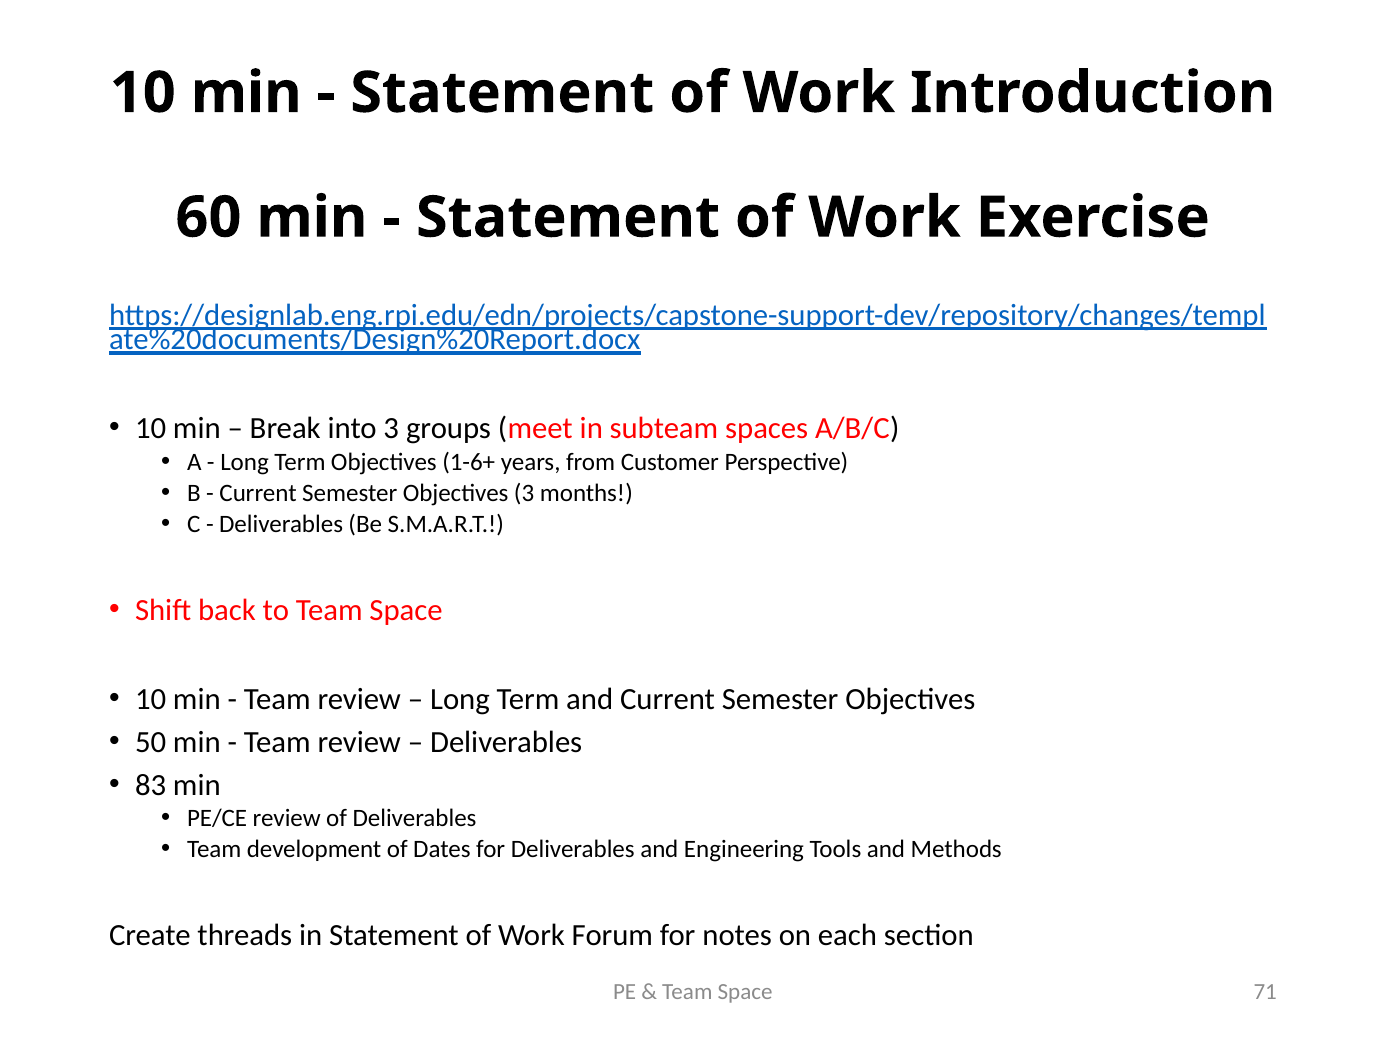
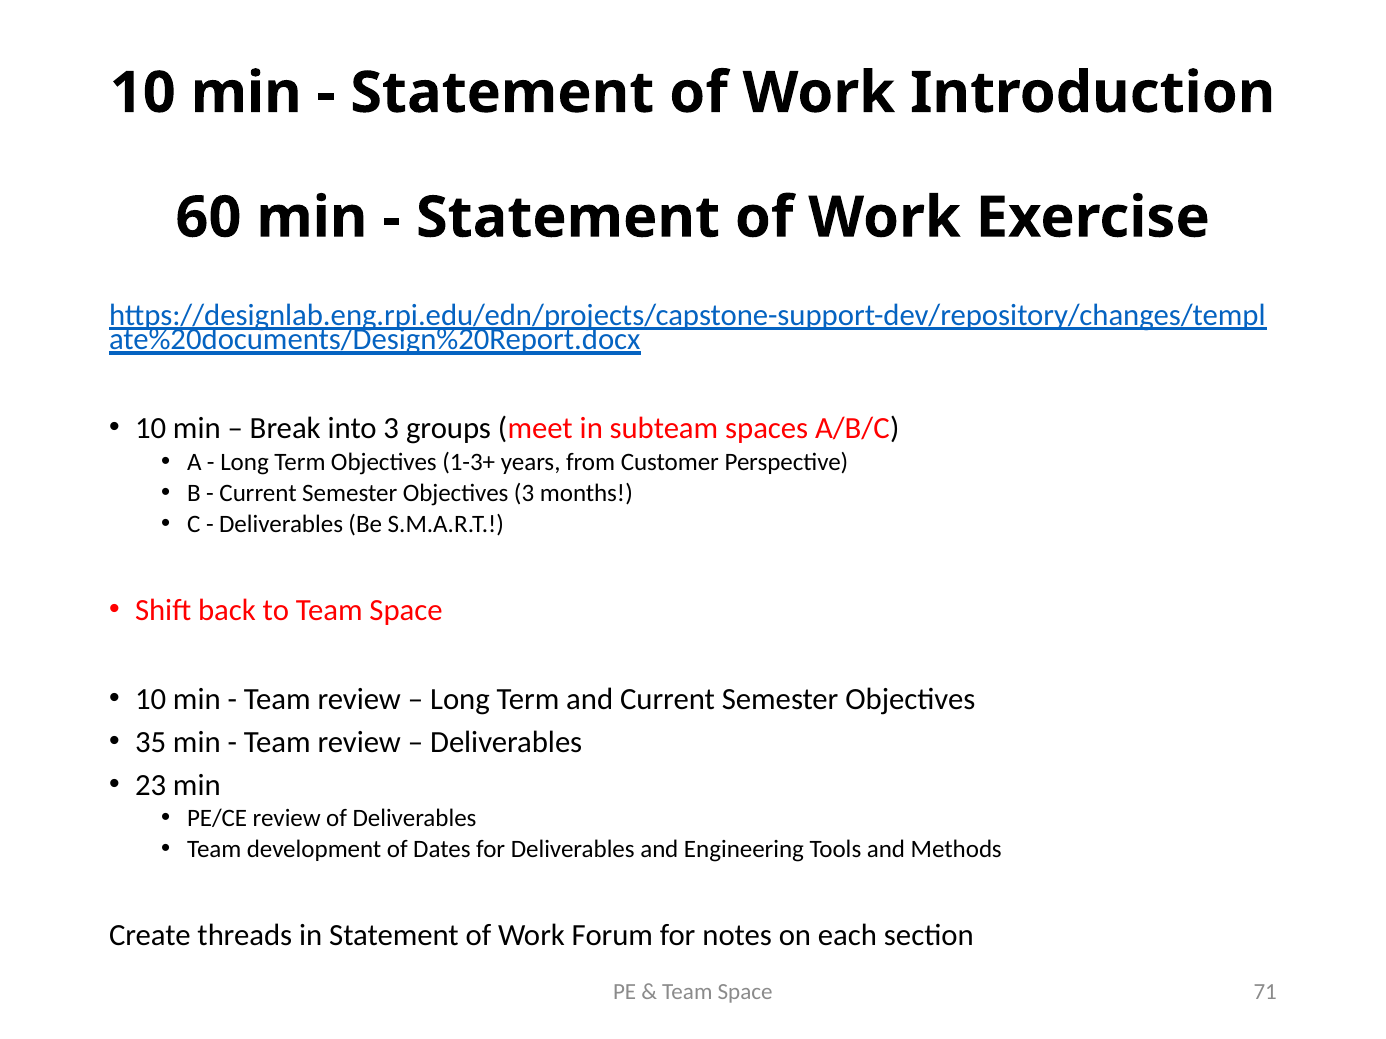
1-6+: 1-6+ -> 1-3+
50: 50 -> 35
83: 83 -> 23
